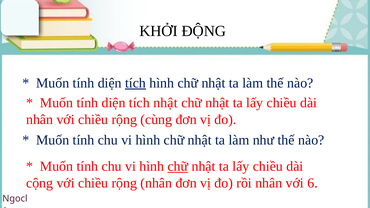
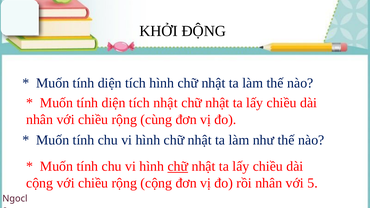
tích at (136, 83) underline: present -> none
rộng nhân: nhân -> cộng
6: 6 -> 5
